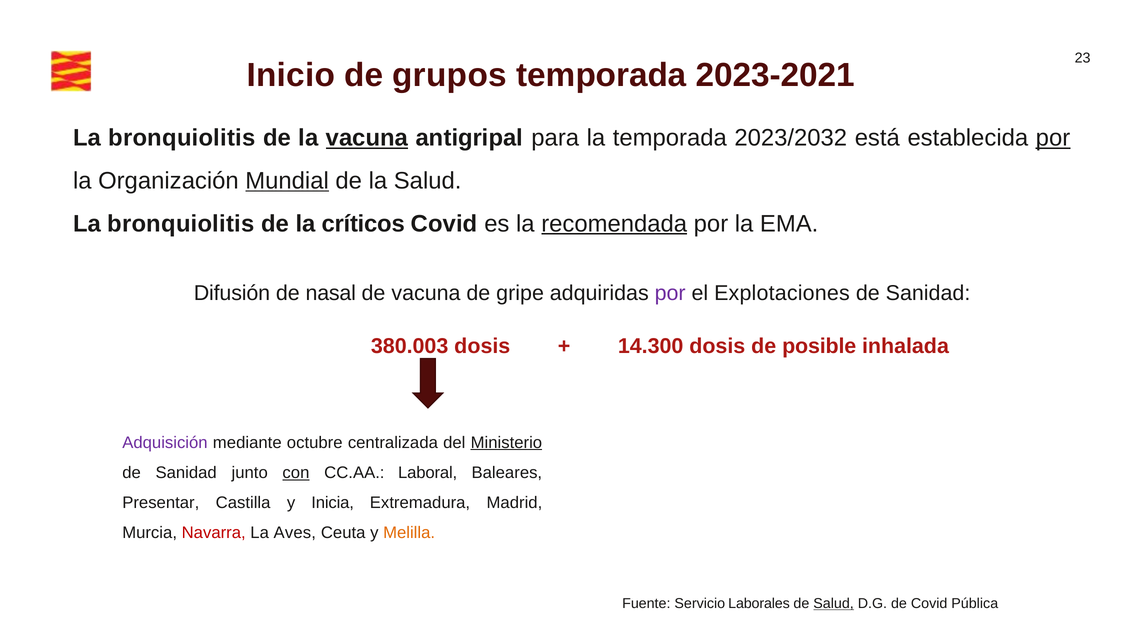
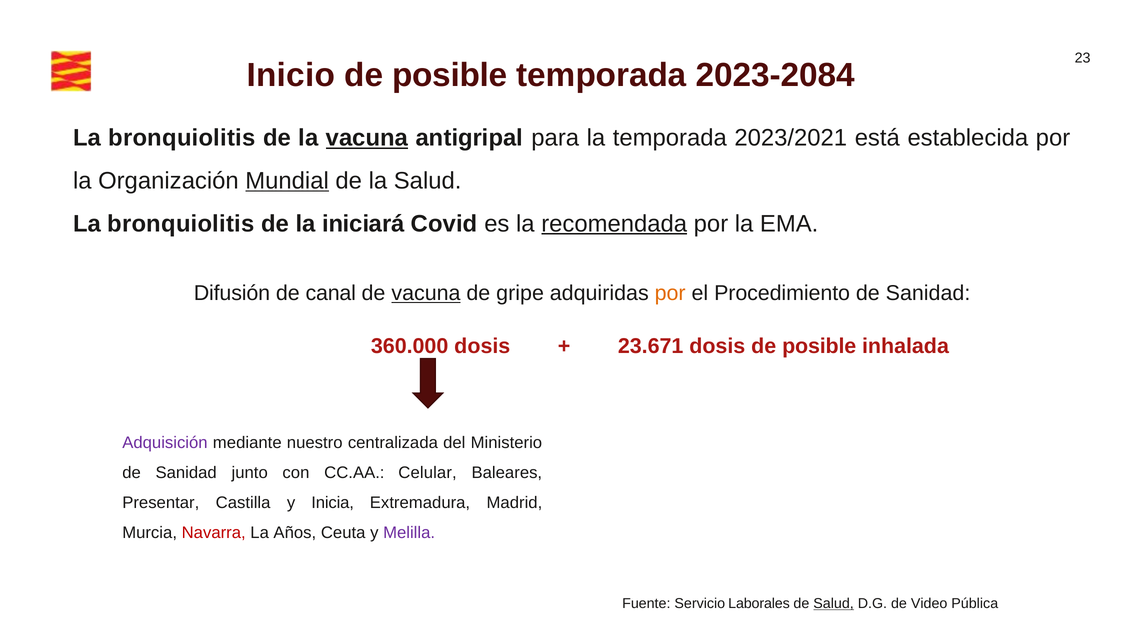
grupos at (450, 75): grupos -> posible
2023-2021: 2023-2021 -> 2023-2084
2023/2032: 2023/2032 -> 2023/2021
por at (1053, 138) underline: present -> none
críticos: críticos -> iniciará
nasal: nasal -> canal
vacuna at (426, 293) underline: none -> present
por at (670, 293) colour: purple -> orange
Explotaciones: Explotaciones -> Procedimiento
380.003: 380.003 -> 360.000
14.300: 14.300 -> 23.671
octubre: octubre -> nuestro
Ministerio underline: present -> none
con underline: present -> none
Laboral: Laboral -> Celular
Aves: Aves -> Años
Melilla colour: orange -> purple
de Covid: Covid -> Video
